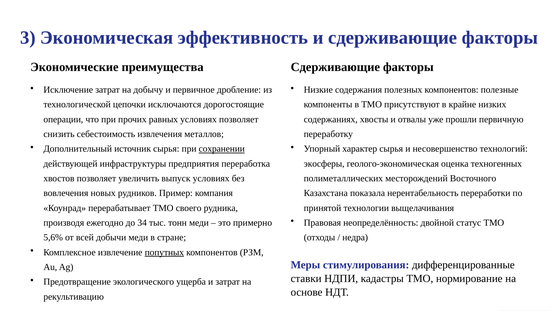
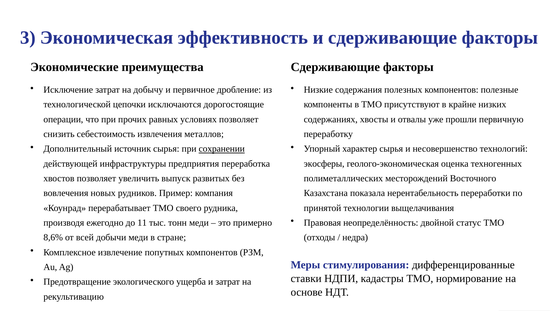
выпуск условиях: условиях -> развитых
34: 34 -> 11
5,6%: 5,6% -> 8,6%
попутных underline: present -> none
